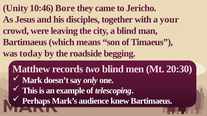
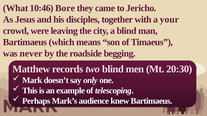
Unity: Unity -> What
today: today -> never
